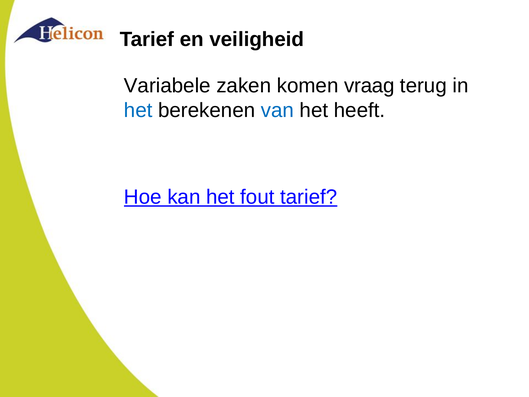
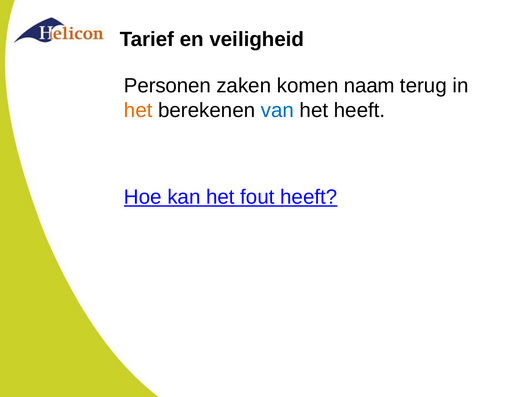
Variabele: Variabele -> Personen
vraag: vraag -> naam
het at (138, 110) colour: blue -> orange
fout tarief: tarief -> heeft
